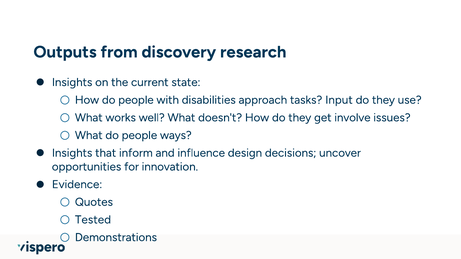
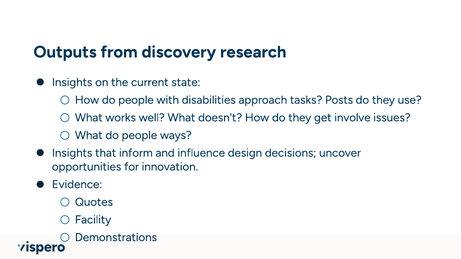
Input: Input -> Posts
Tested: Tested -> Facility
